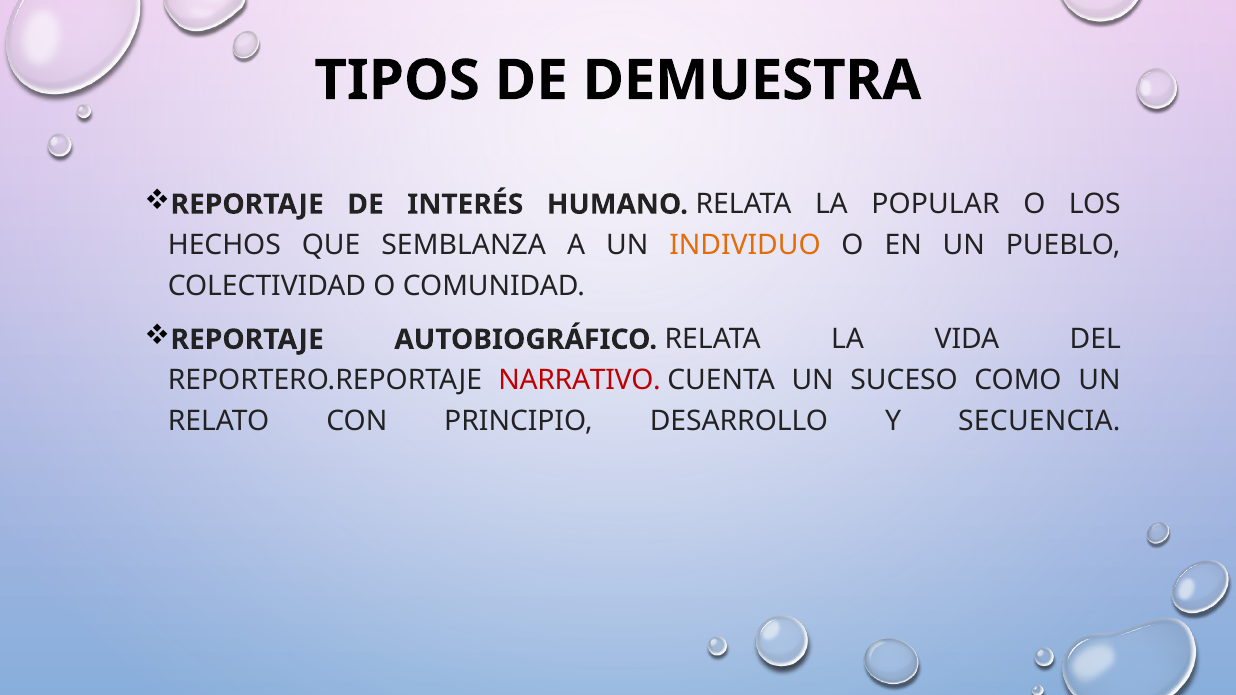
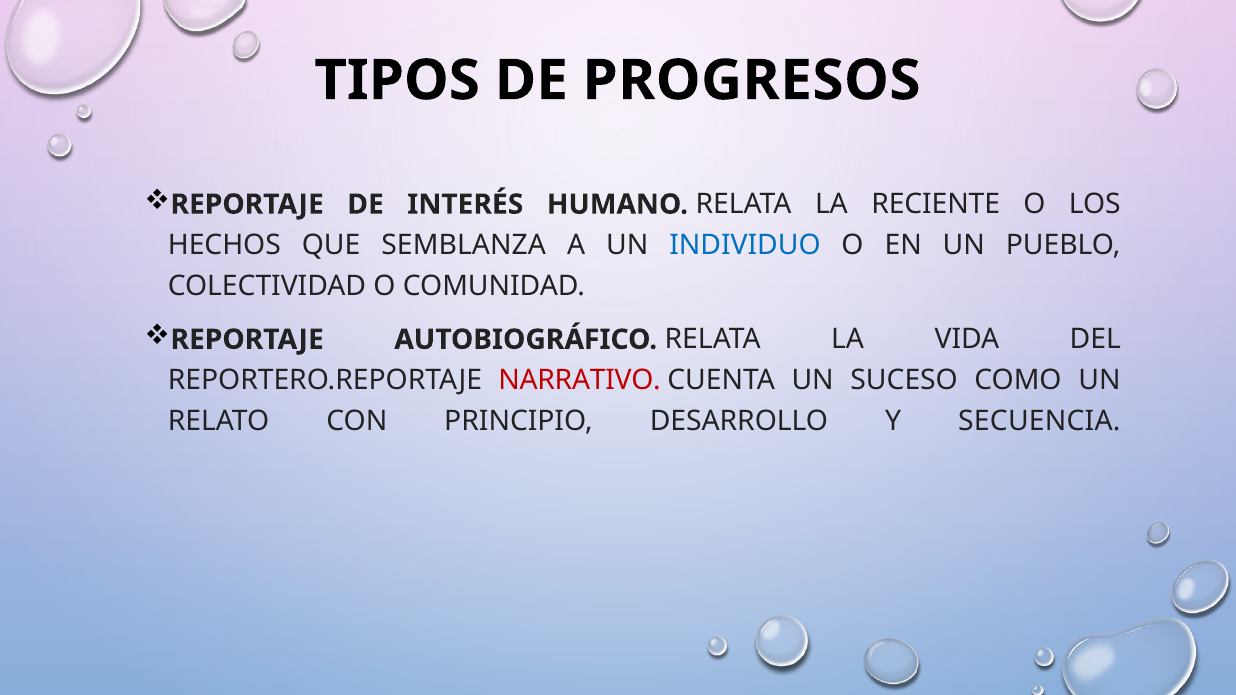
DEMUESTRA: DEMUESTRA -> PROGRESOS
POPULAR: POPULAR -> RECIENTE
INDIVIDUO colour: orange -> blue
